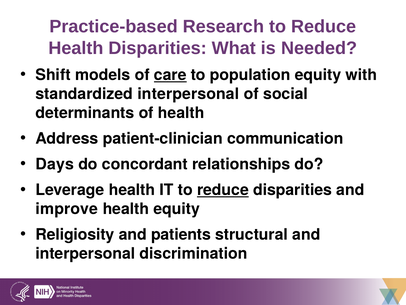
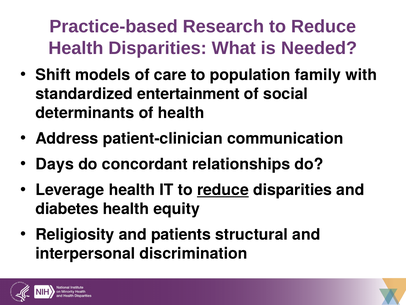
care underline: present -> none
population equity: equity -> family
standardized interpersonal: interpersonal -> entertainment
improve: improve -> diabetes
